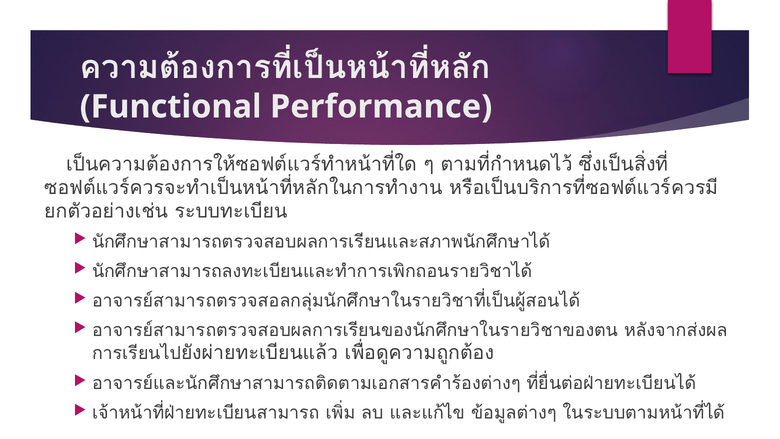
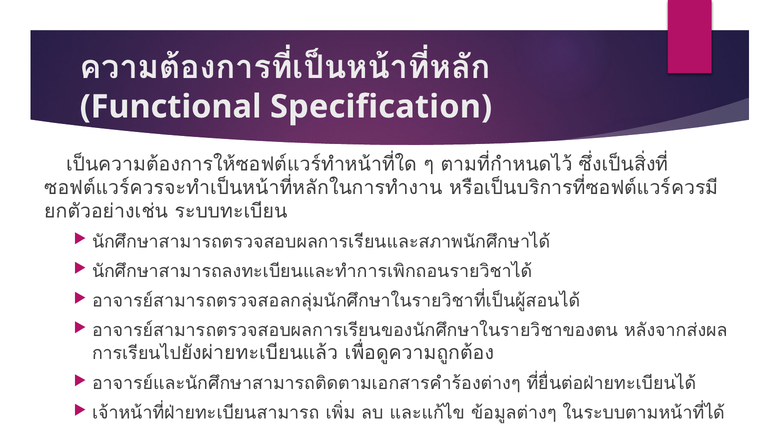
Performance: Performance -> Specification
